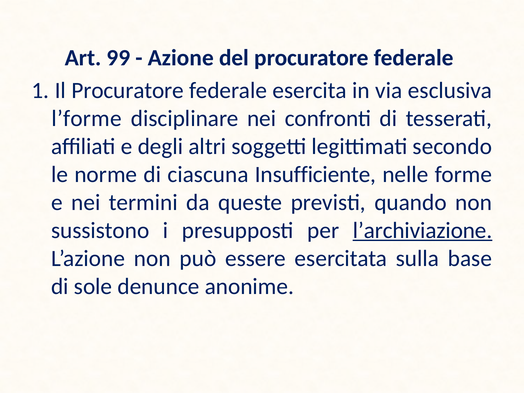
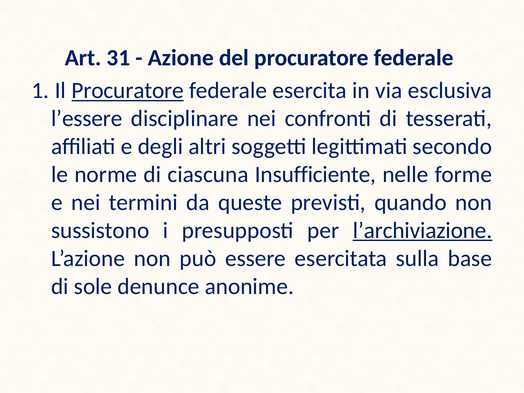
99: 99 -> 31
Procuratore at (128, 91) underline: none -> present
l’forme: l’forme -> l’essere
